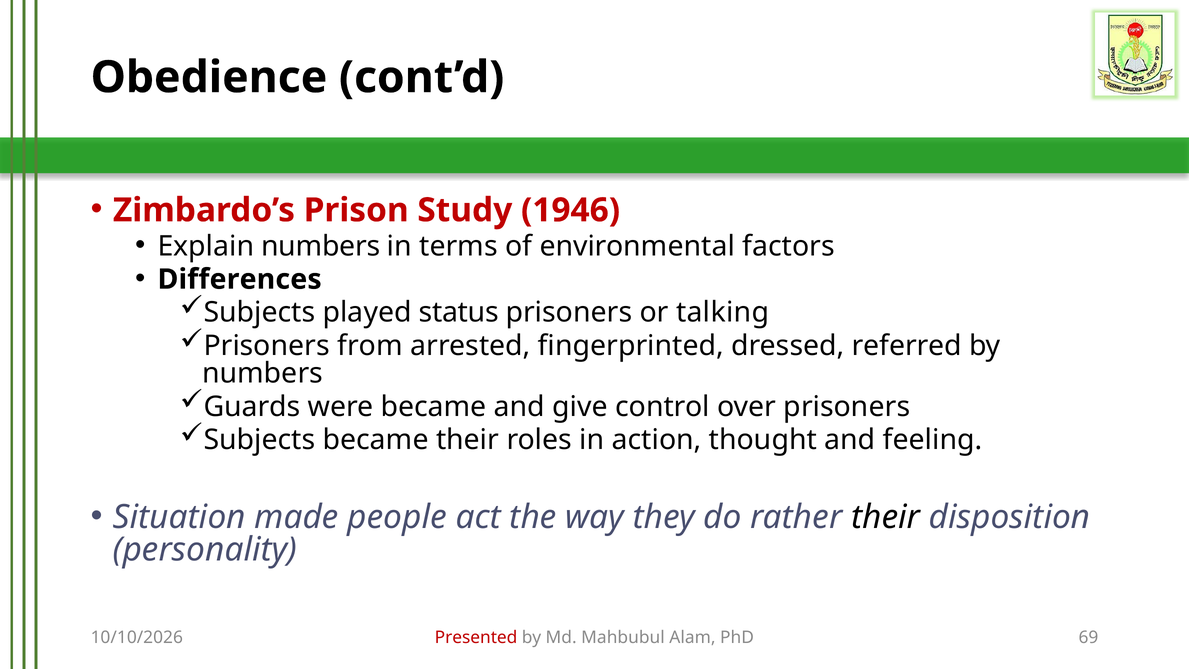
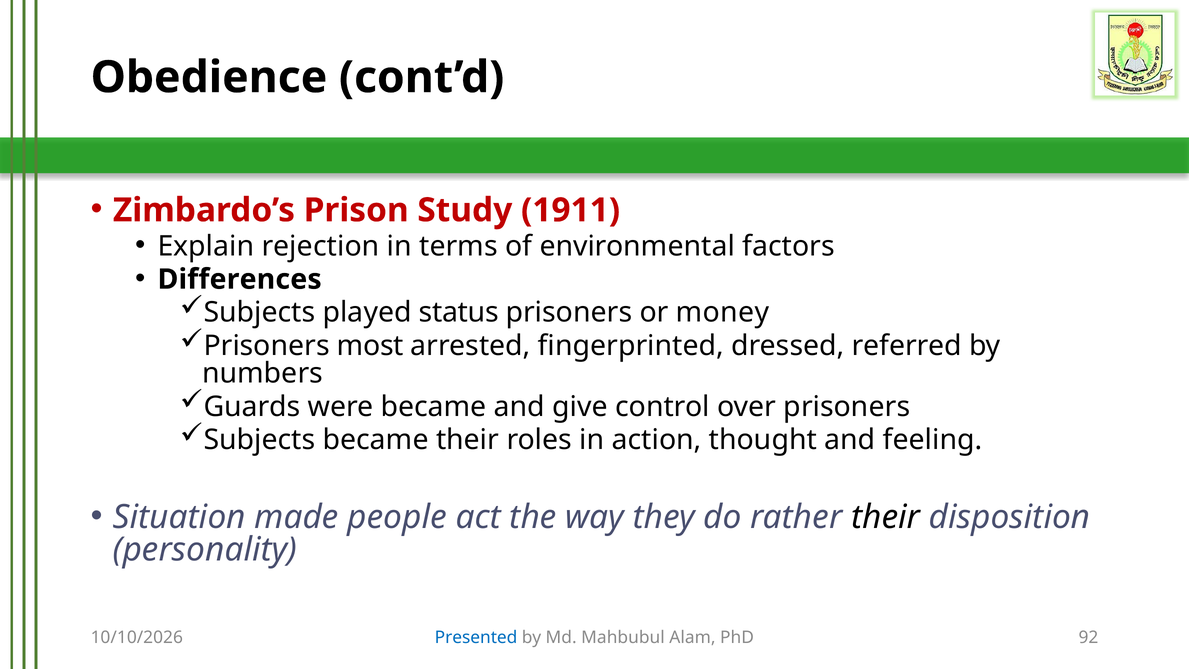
1946: 1946 -> 1911
Explain numbers: numbers -> rejection
talking: talking -> money
from: from -> most
Presented colour: red -> blue
69: 69 -> 92
